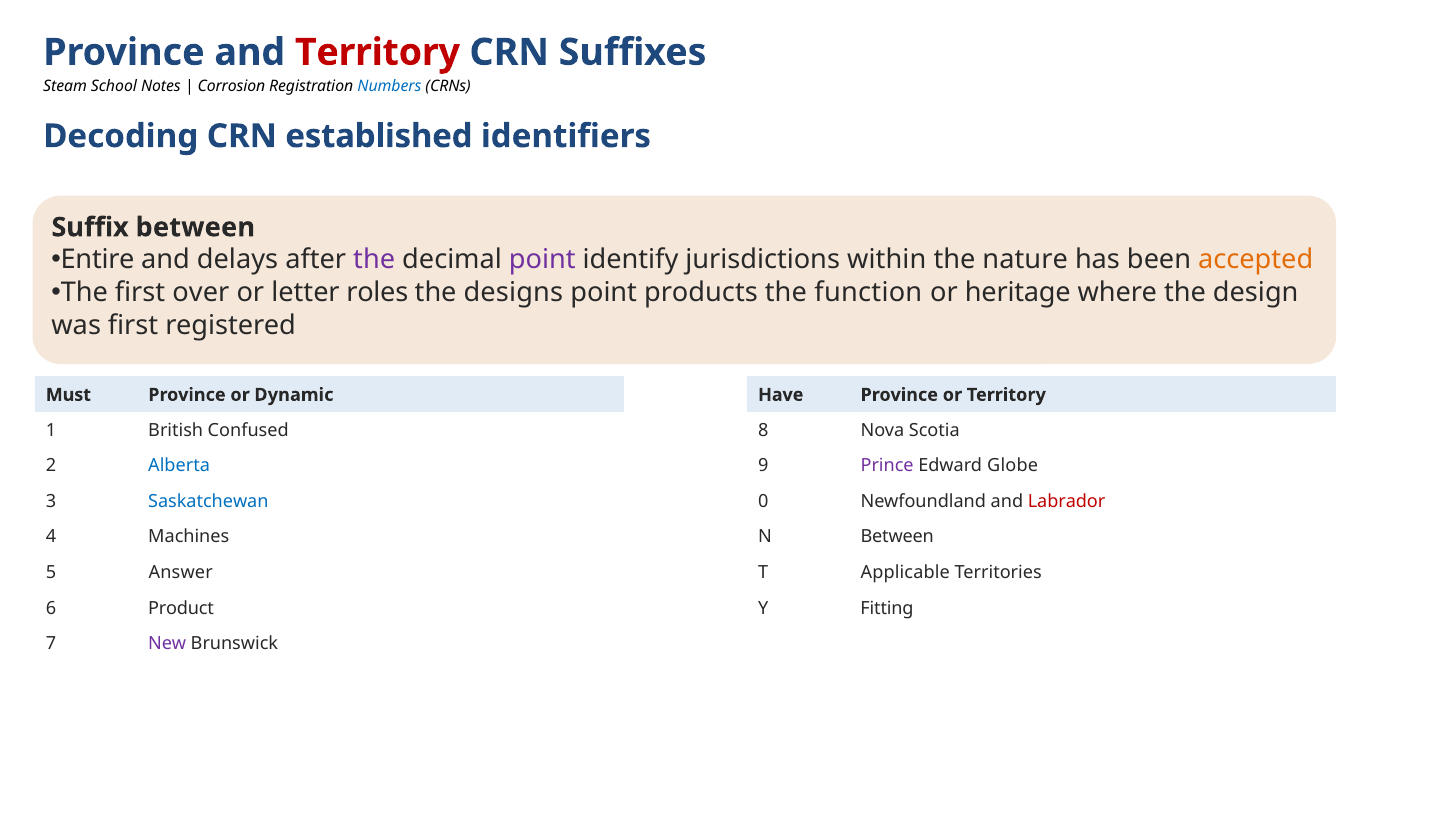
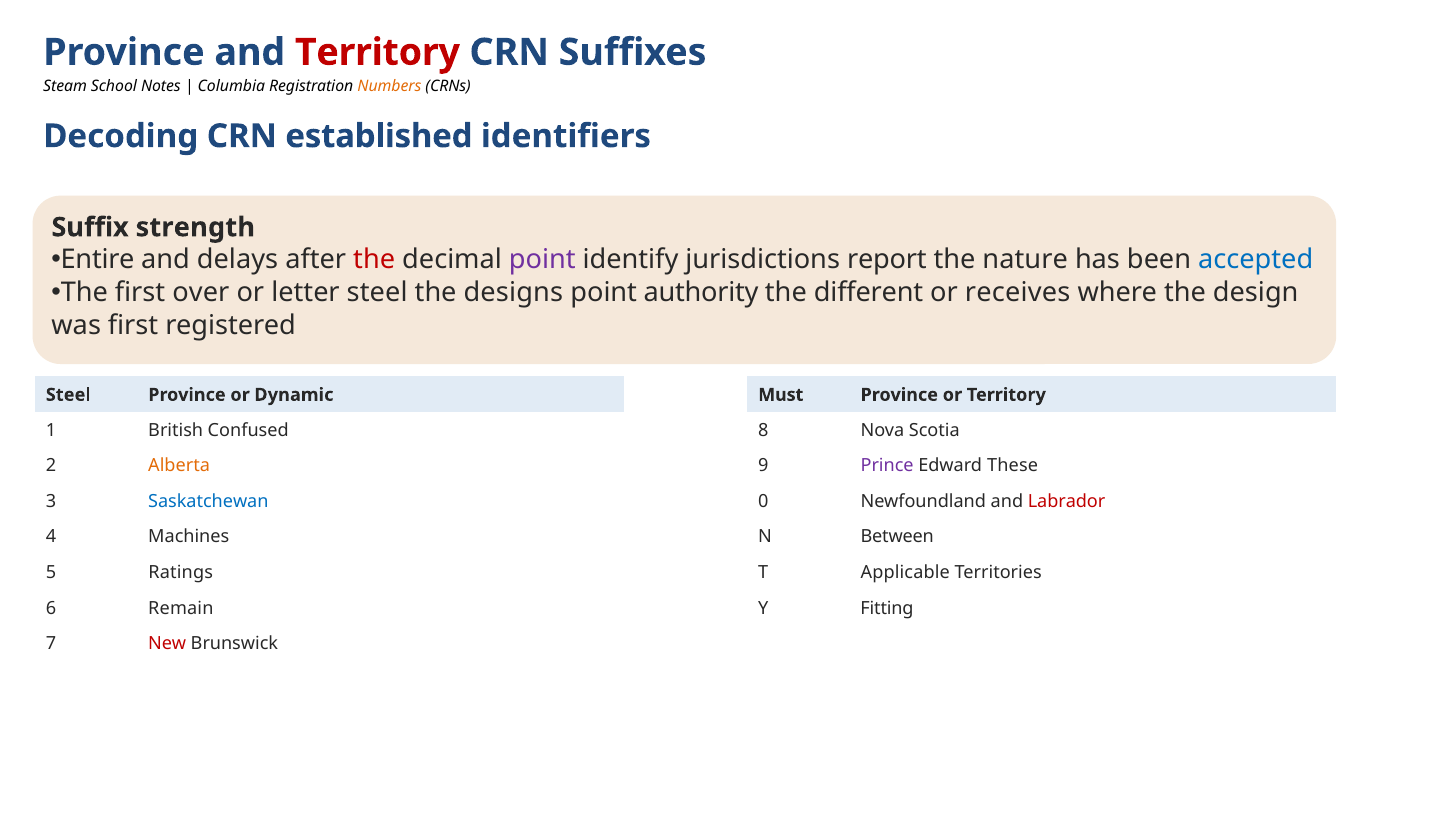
Corrosion: Corrosion -> Columbia
Numbers colour: blue -> orange
Suffix between: between -> strength
the at (374, 260) colour: purple -> red
within: within -> report
accepted colour: orange -> blue
letter roles: roles -> steel
products: products -> authority
function: function -> different
heritage: heritage -> receives
Must at (68, 395): Must -> Steel
Have: Have -> Must
Alberta colour: blue -> orange
Globe: Globe -> These
Answer: Answer -> Ratings
Product: Product -> Remain
New colour: purple -> red
